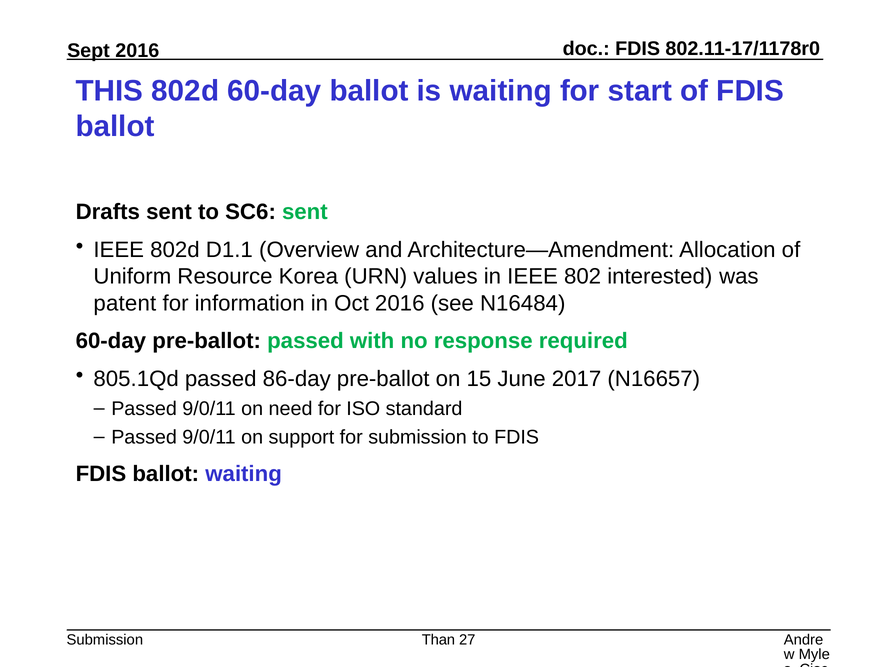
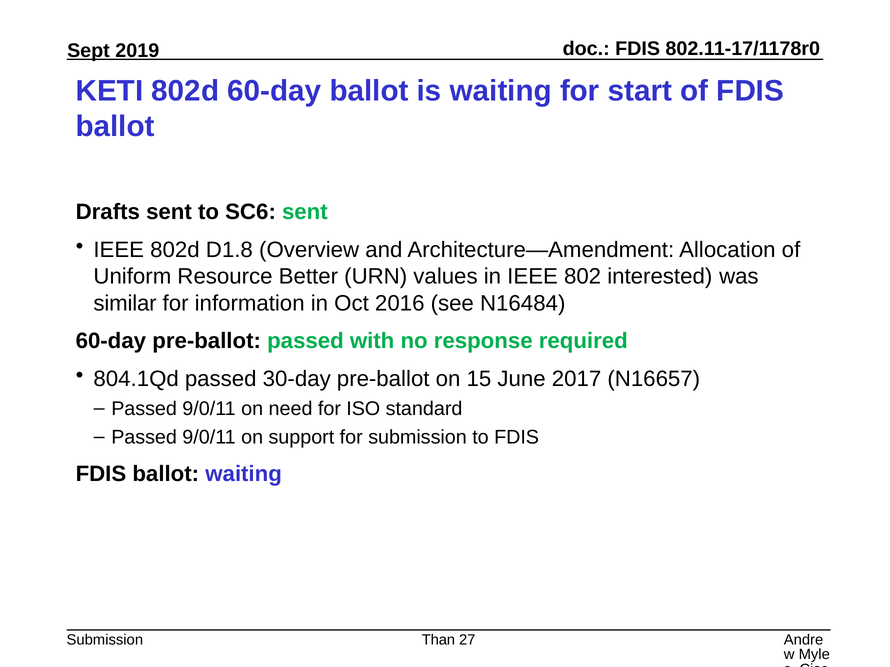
2016 at (137, 51): 2016 -> 2019
THIS: THIS -> KETI
D1.1: D1.1 -> D1.8
Korea: Korea -> Better
patent: patent -> similar
805.1Qd: 805.1Qd -> 804.1Qd
86-day: 86-day -> 30-day
